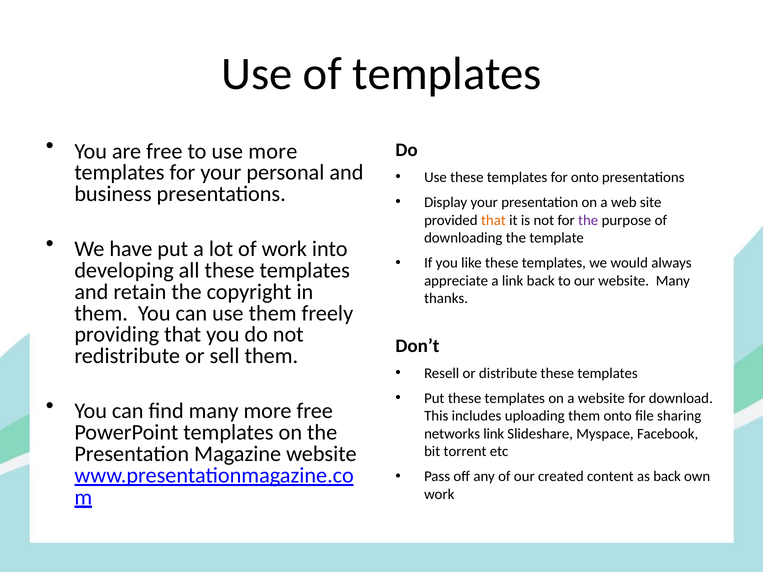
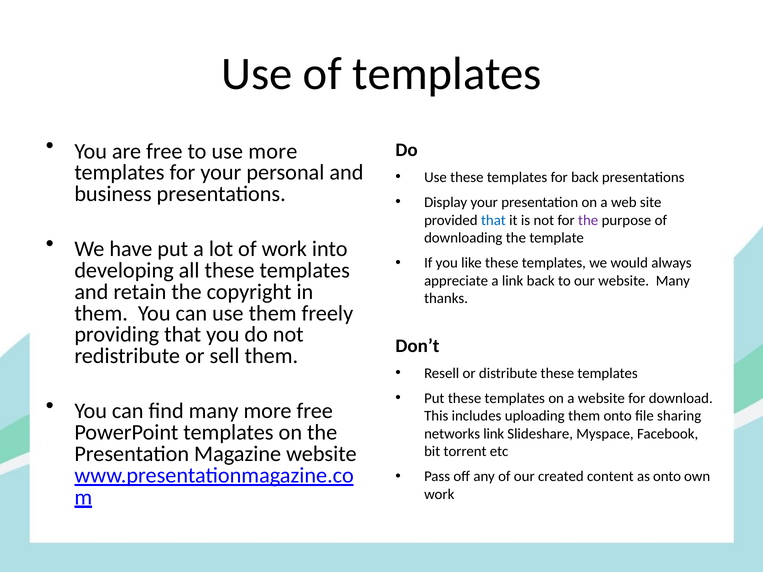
for onto: onto -> back
that at (493, 220) colour: orange -> blue
as back: back -> onto
